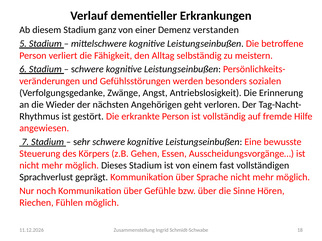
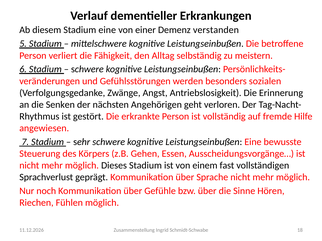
Stadium ganz: ganz -> eine
Wieder: Wieder -> Senken
